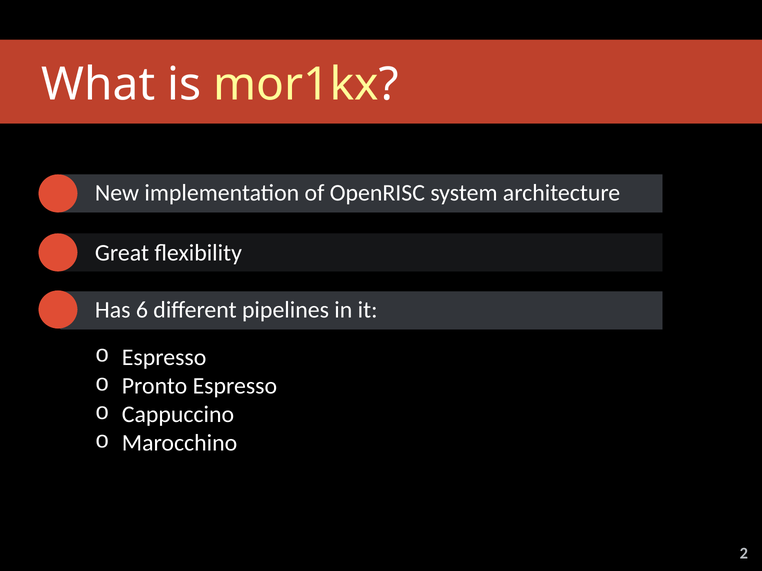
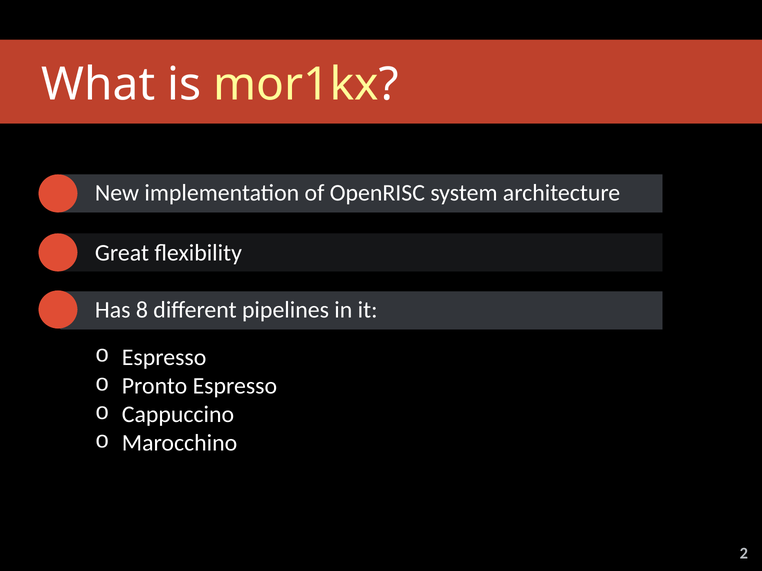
6: 6 -> 8
